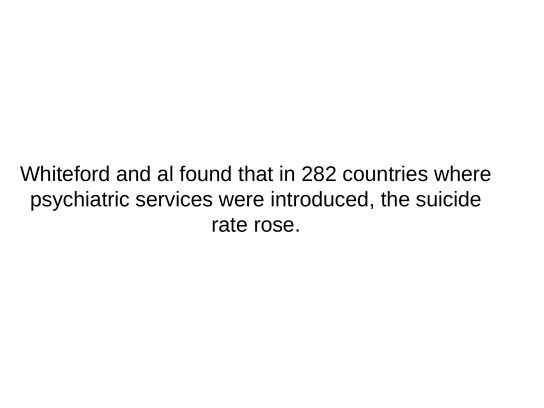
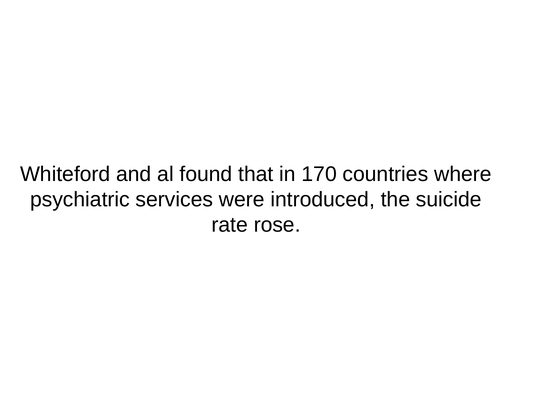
282: 282 -> 170
